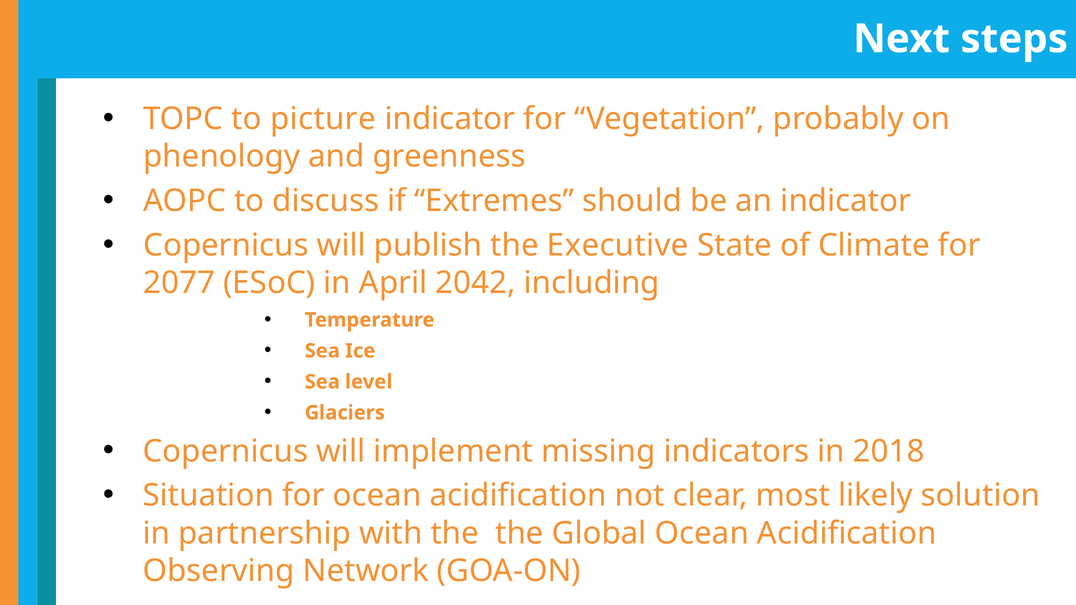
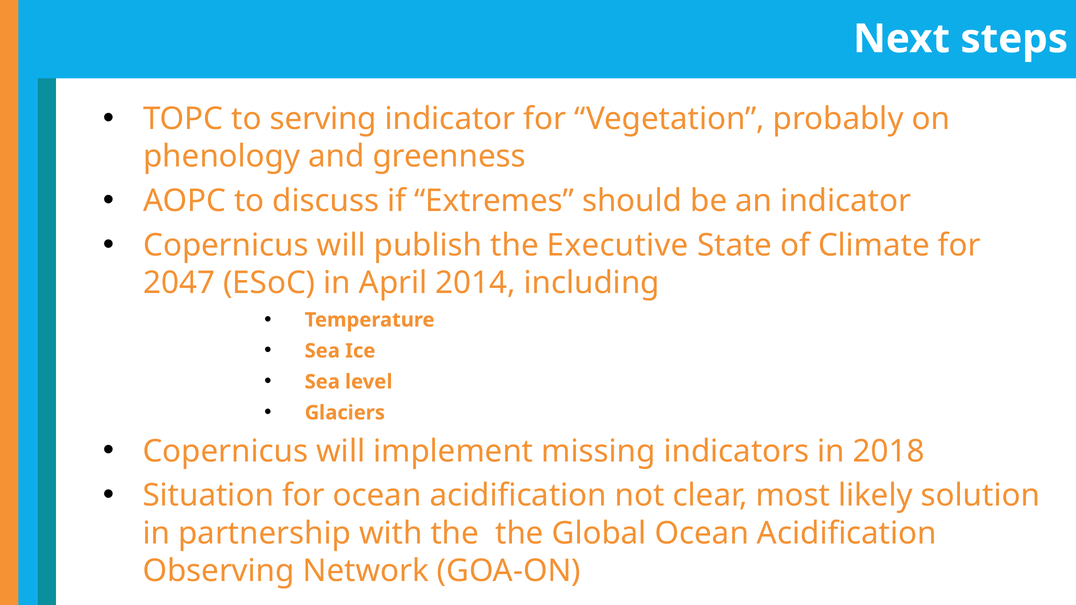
picture: picture -> serving
2077: 2077 -> 2047
2042: 2042 -> 2014
